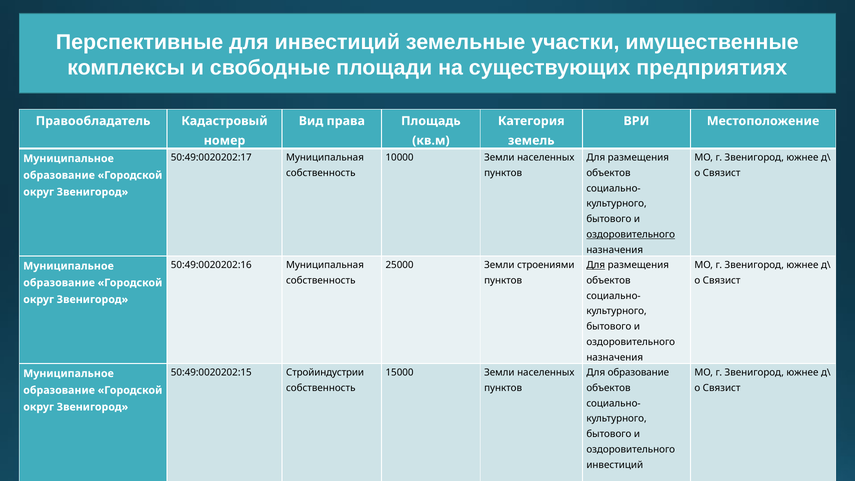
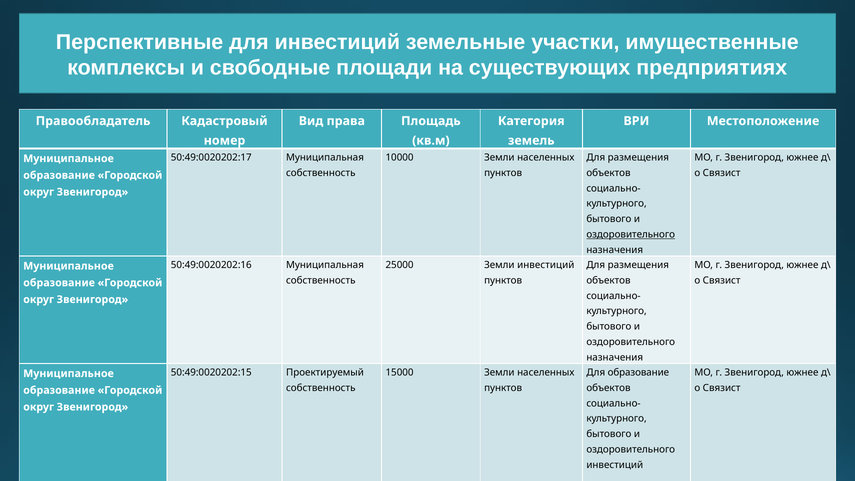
Земли строениями: строениями -> инвестиций
Для at (596, 265) underline: present -> none
Стройиндустрии: Стройиндустрии -> Проектируемый
